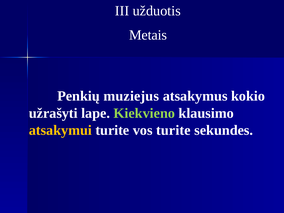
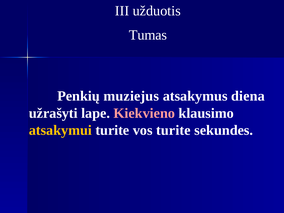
Metais: Metais -> Tumas
kokio: kokio -> diena
Kiekvieno colour: light green -> pink
